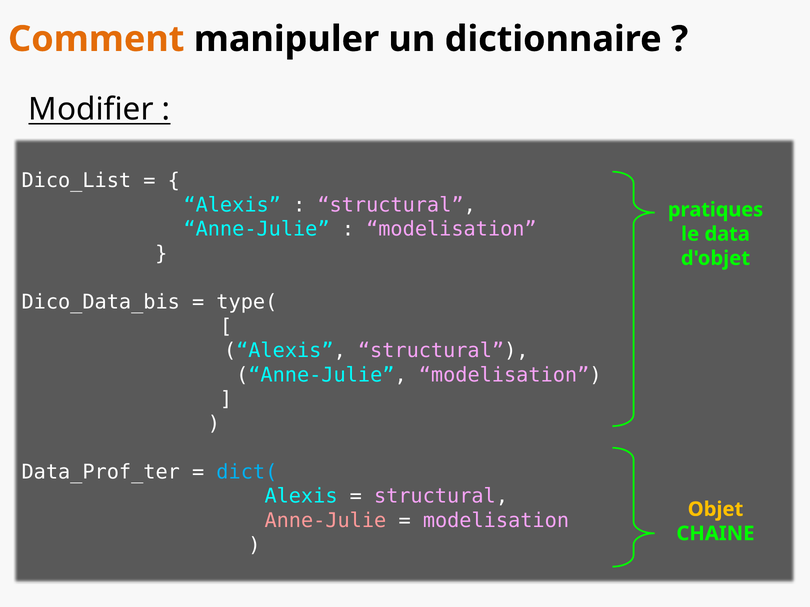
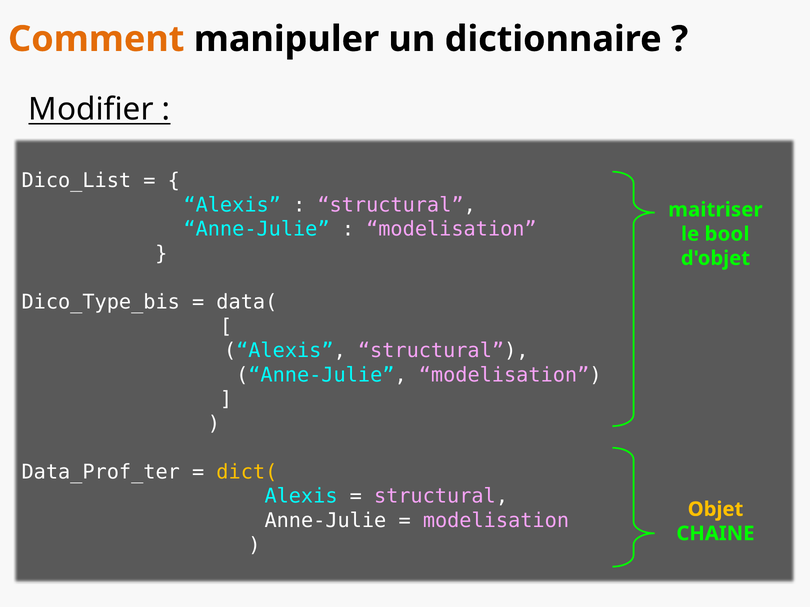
pratiques: pratiques -> maitriser
data: data -> bool
Dico_Data_bis: Dico_Data_bis -> Dico_Type_bis
type(: type( -> data(
dict( colour: light blue -> yellow
Anne-Julie at (325, 521) colour: pink -> white
